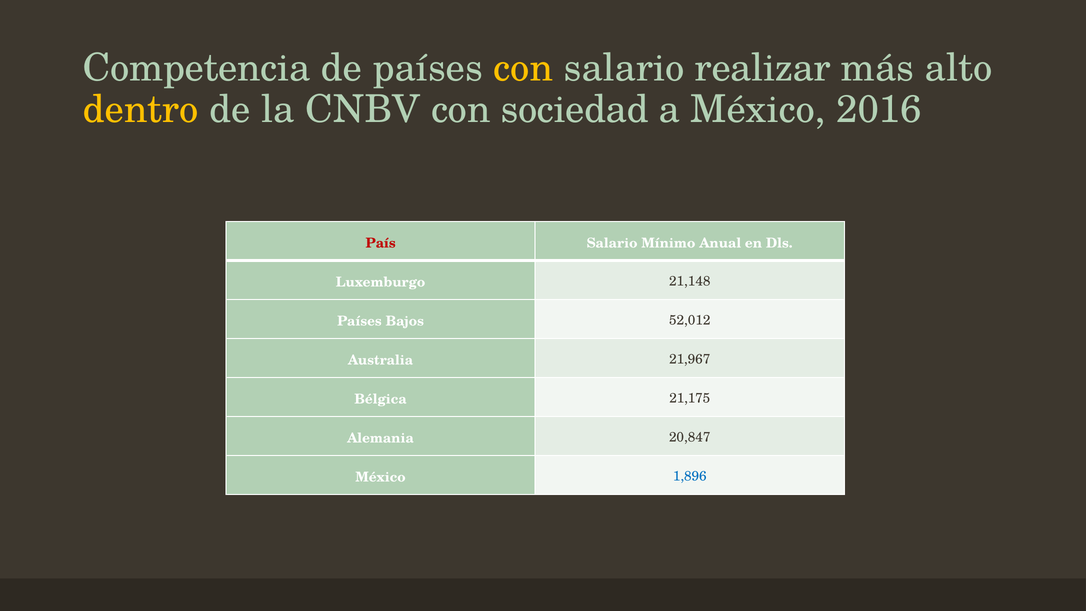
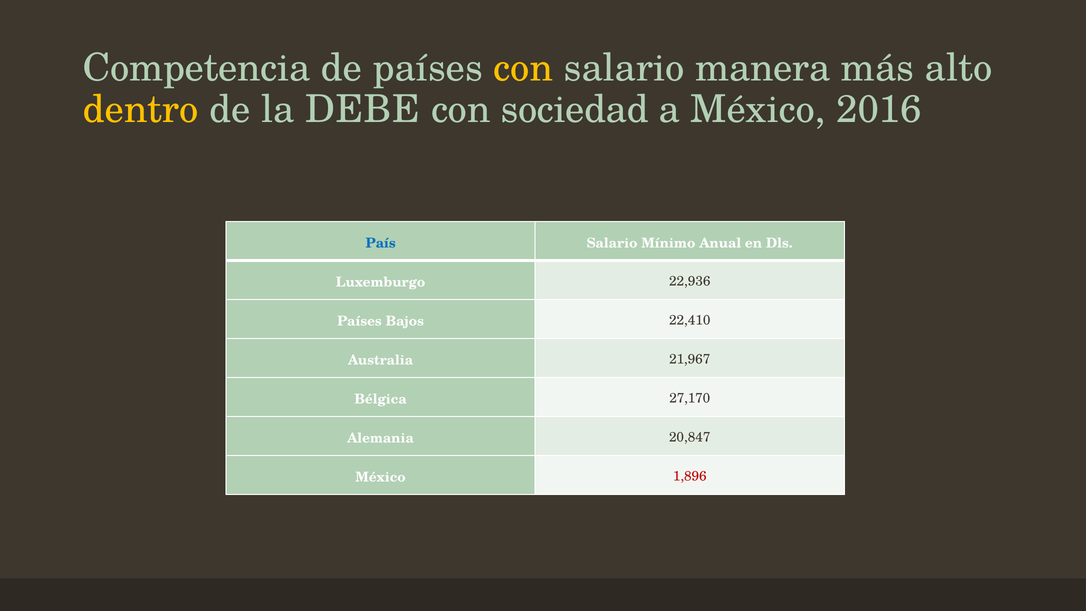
realizar: realizar -> manera
CNBV: CNBV -> DEBE
País colour: red -> blue
21,148: 21,148 -> 22,936
52,012: 52,012 -> 22,410
21,175: 21,175 -> 27,170
1,896 colour: blue -> red
